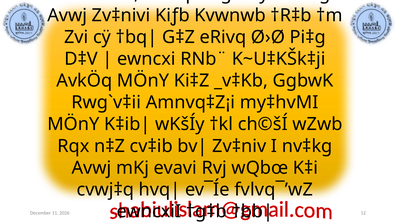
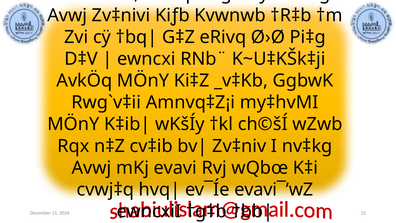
fvlvq¯’wZ: fvlvq¯’wZ -> evavi¯’wZ
